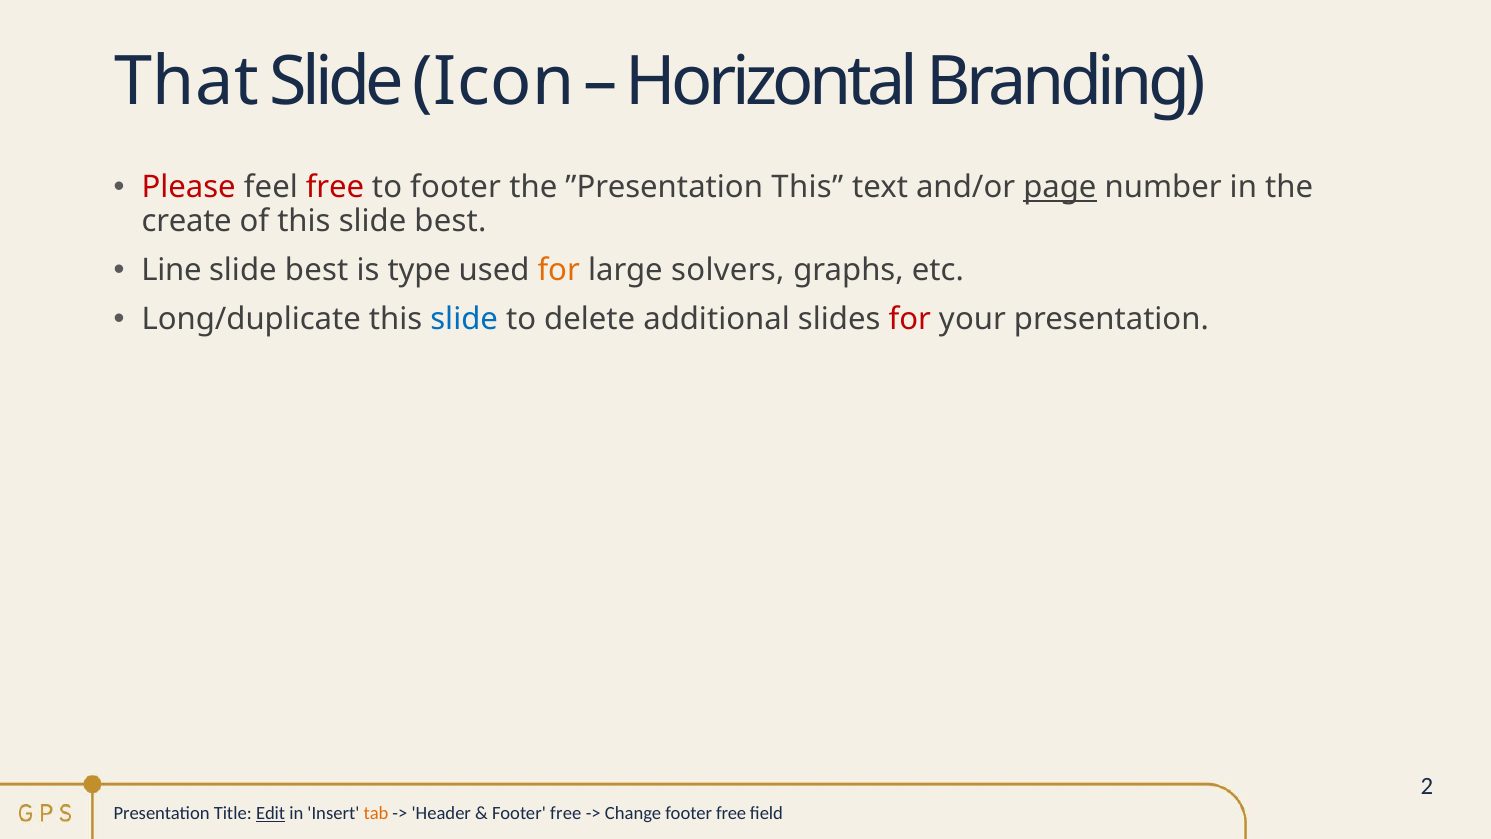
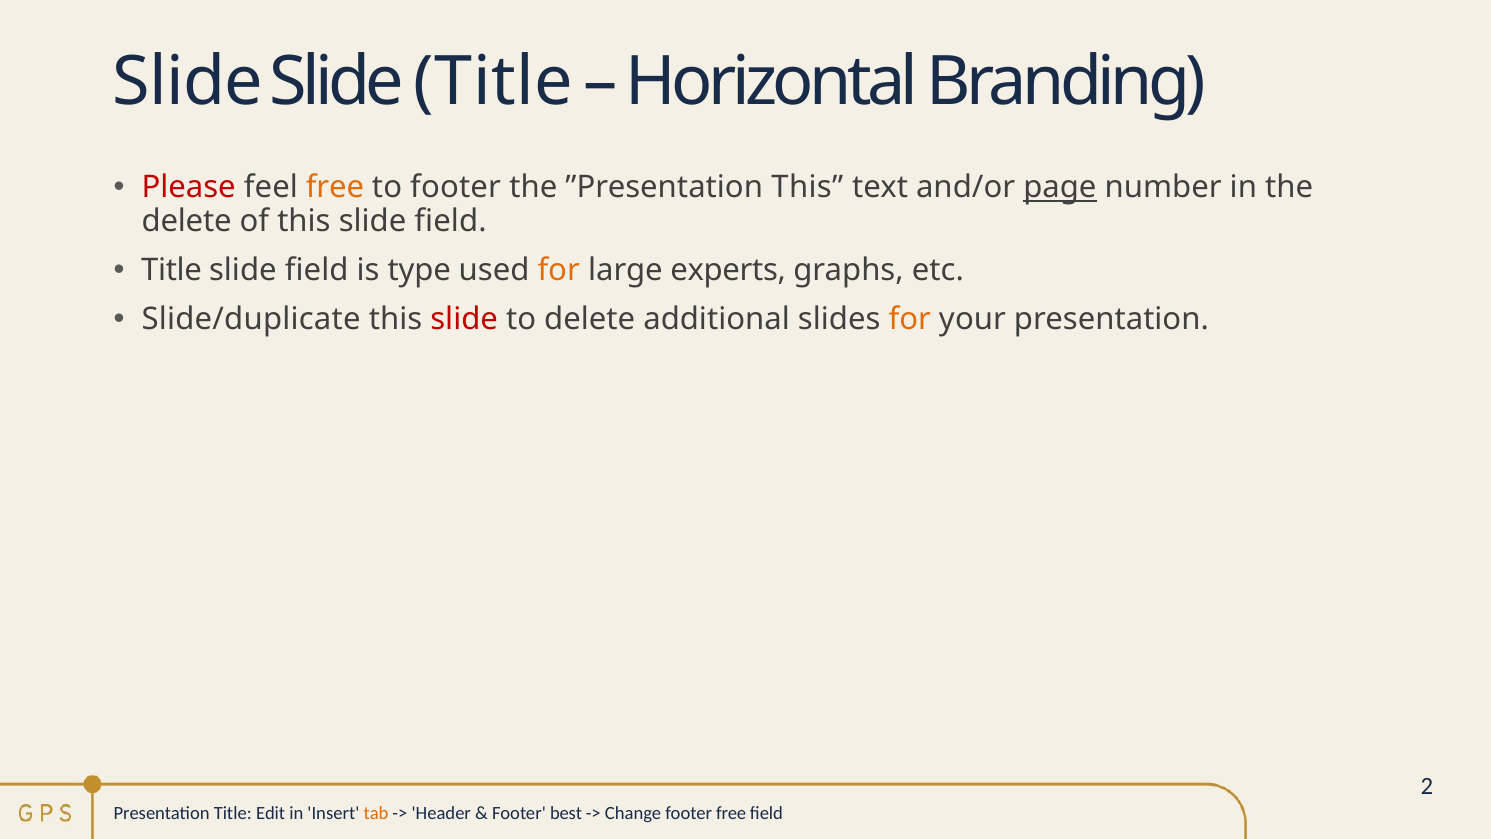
That at (187, 82): That -> Slide
Slide Icon: Icon -> Title
free at (335, 188) colour: red -> orange
create at (187, 221): create -> delete
this slide best: best -> field
Line at (171, 270): Line -> Title
best at (317, 270): best -> field
solvers: solvers -> experts
Long/duplicate: Long/duplicate -> Slide/duplicate
slide at (464, 319) colour: blue -> red
for at (910, 319) colour: red -> orange
Edit underline: present -> none
free at (566, 813): free -> best
